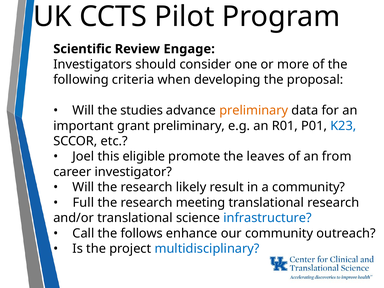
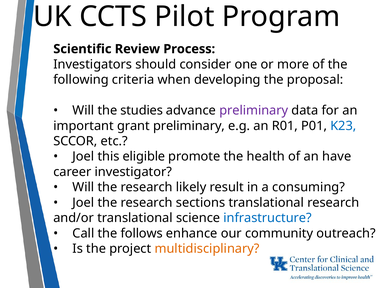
Engage: Engage -> Process
preliminary at (254, 110) colour: orange -> purple
leaves: leaves -> health
from: from -> have
a community: community -> consuming
Full at (83, 203): Full -> Joel
meeting: meeting -> sections
multidisciplinary colour: blue -> orange
